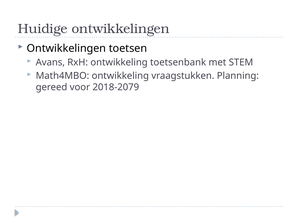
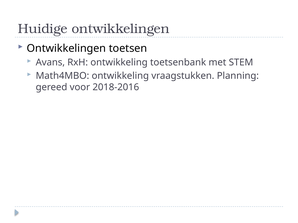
2018-2079: 2018-2079 -> 2018-2016
